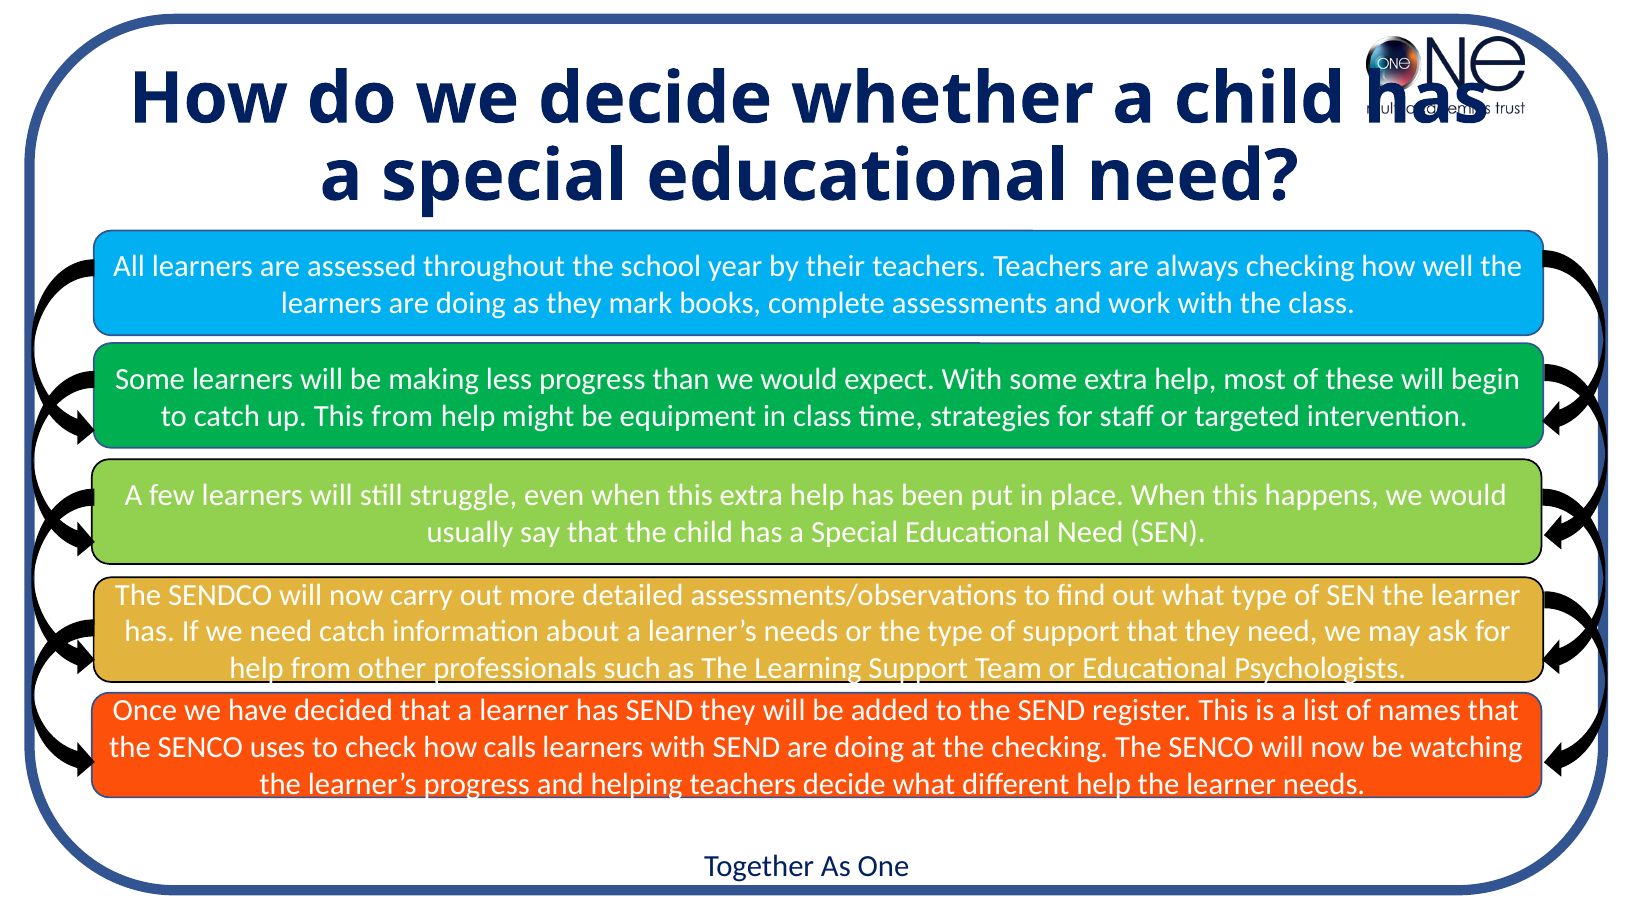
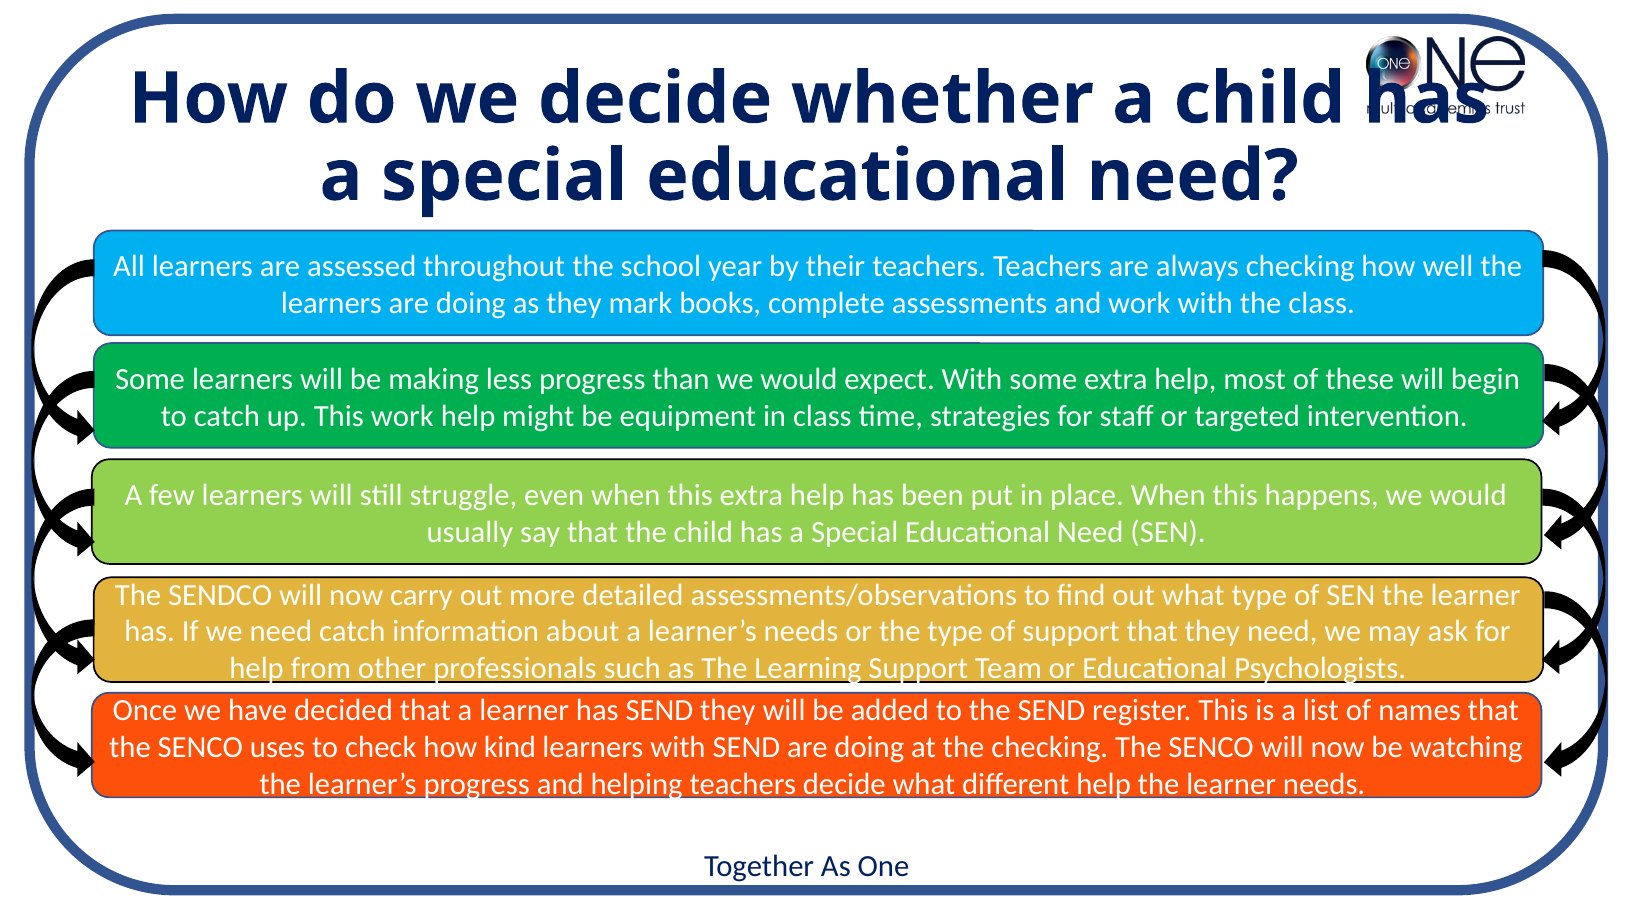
This from: from -> work
calls: calls -> kind
